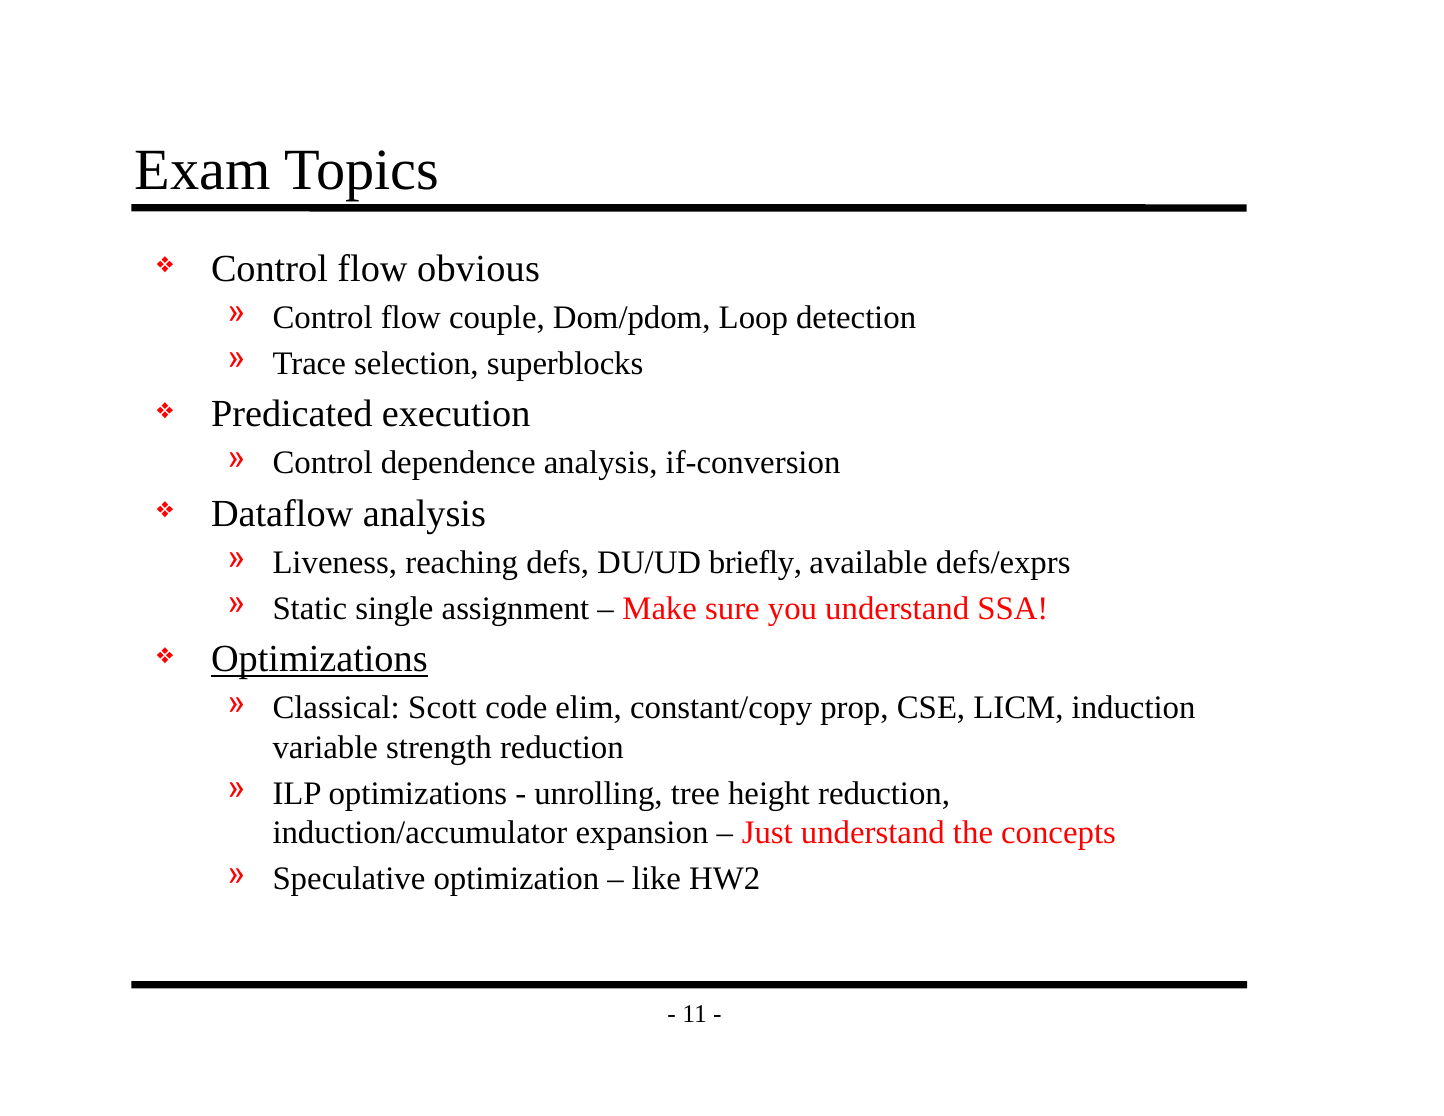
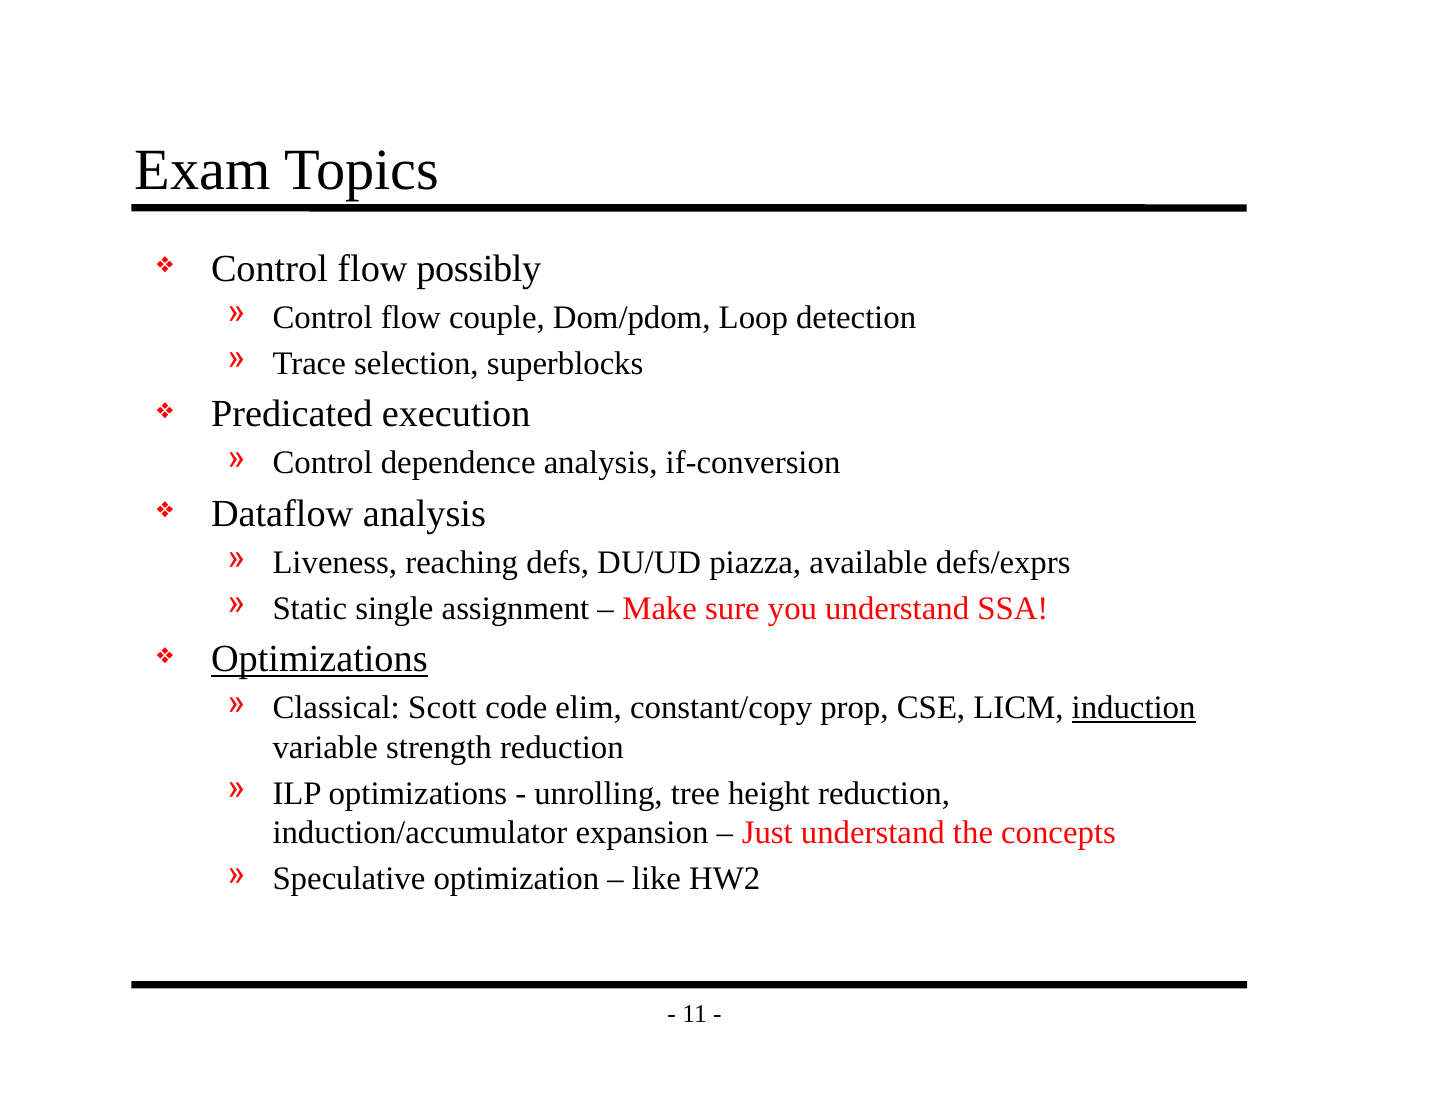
obvious: obvious -> possibly
briefly: briefly -> piazza
induction underline: none -> present
